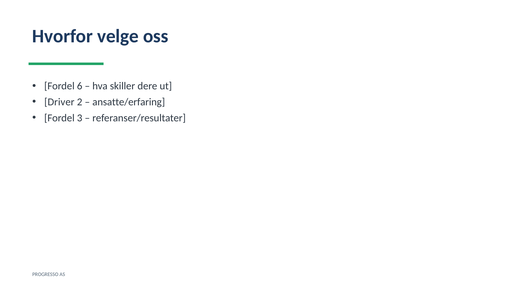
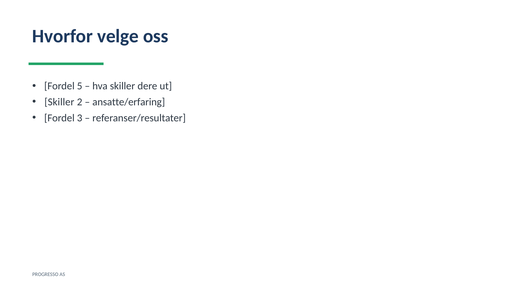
6: 6 -> 5
Driver at (59, 102): Driver -> Skiller
